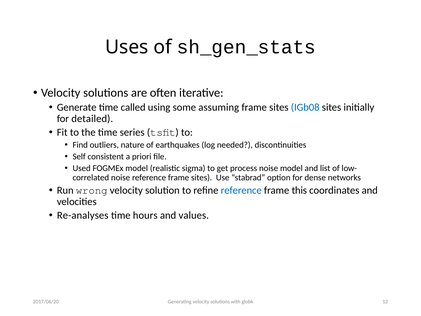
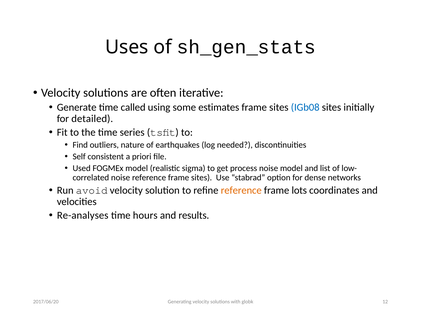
assuming: assuming -> estimates
wrong: wrong -> avoid
reference at (241, 190) colour: blue -> orange
this: this -> lots
values: values -> results
